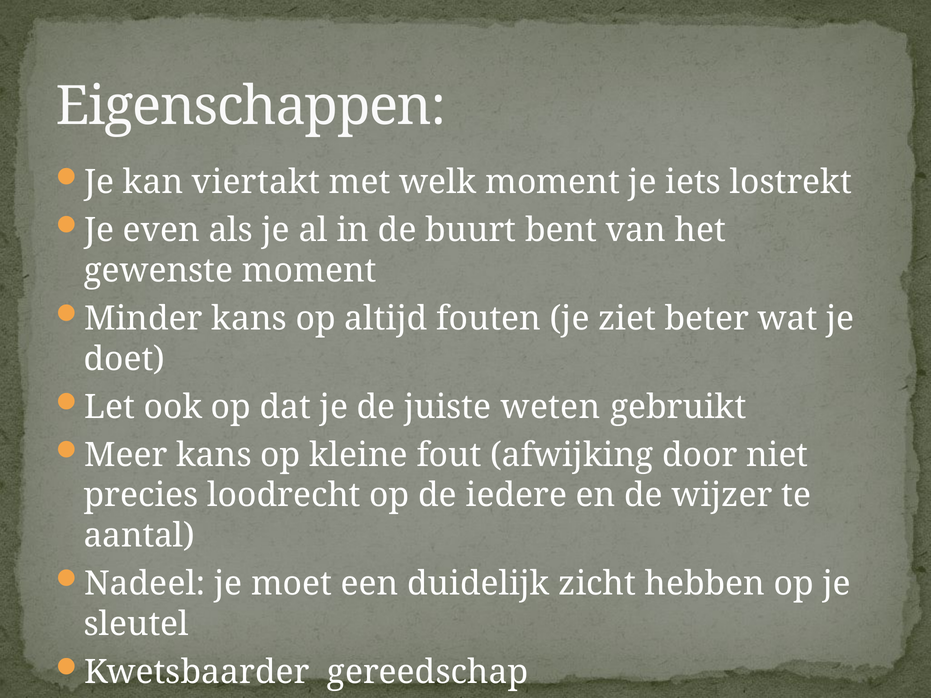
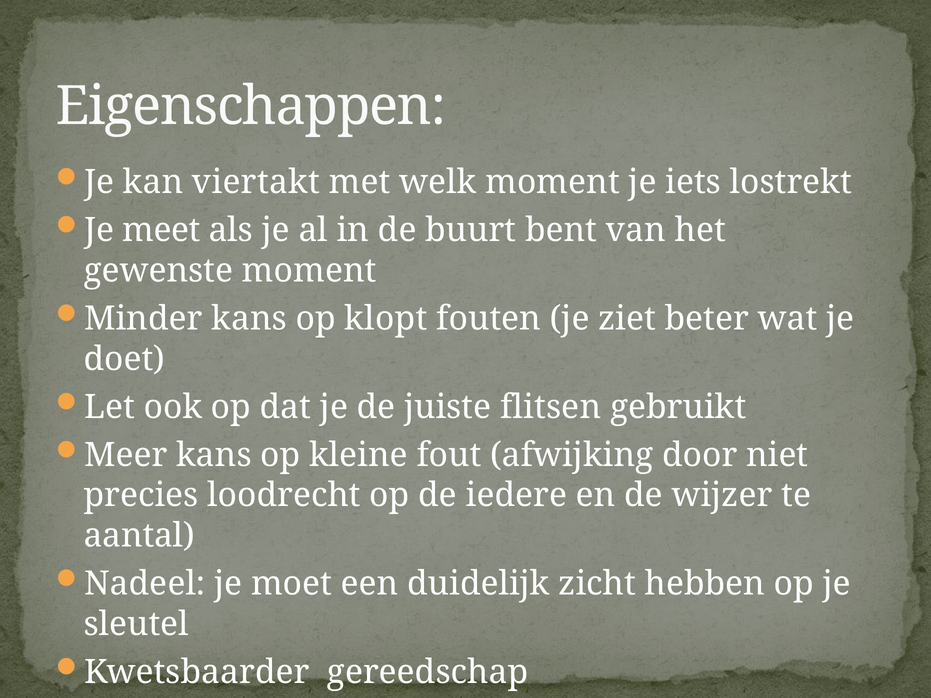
even: even -> meet
altijd: altijd -> klopt
weten: weten -> flitsen
